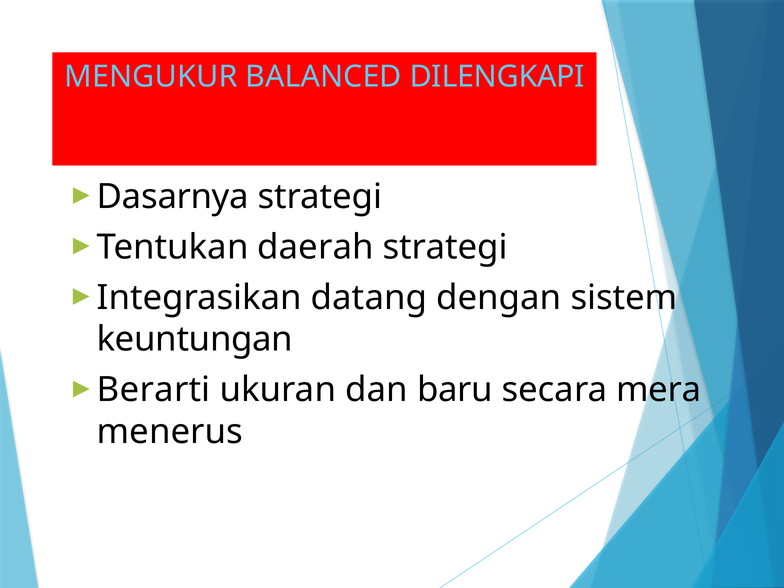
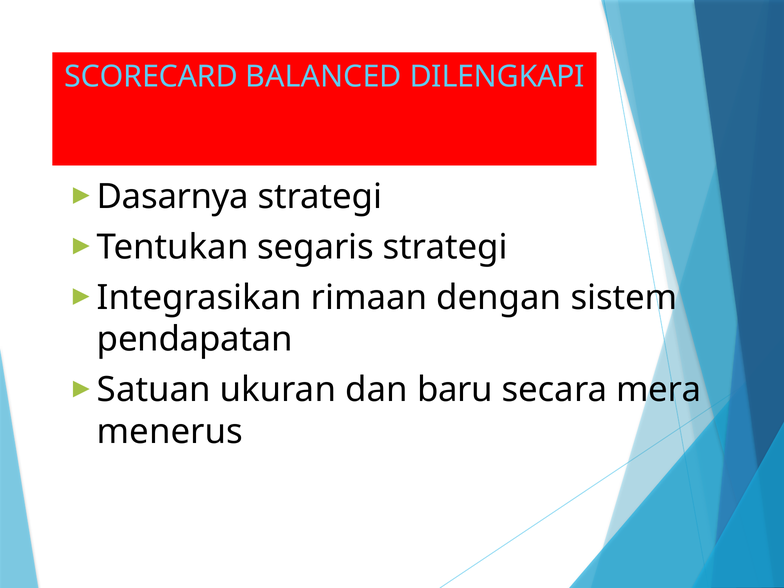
MENGUKUR: MENGUKUR -> SCORECARD
daerah: daerah -> segaris
datang: datang -> rimaan
keuntungan: keuntungan -> pendapatan
Berarti: Berarti -> Satuan
